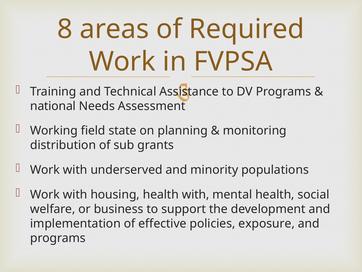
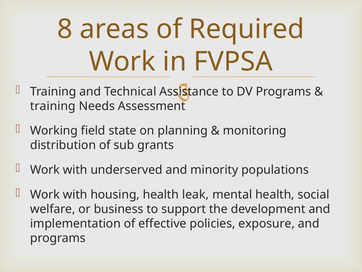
national at (53, 106): national -> training
health with: with -> leak
